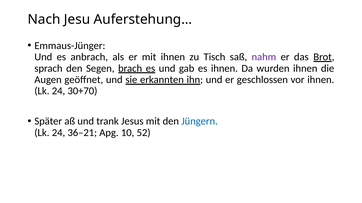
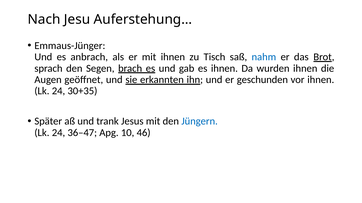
nahm colour: purple -> blue
geschlossen: geschlossen -> geschunden
30+70: 30+70 -> 30+35
36–21: 36–21 -> 36–47
52: 52 -> 46
